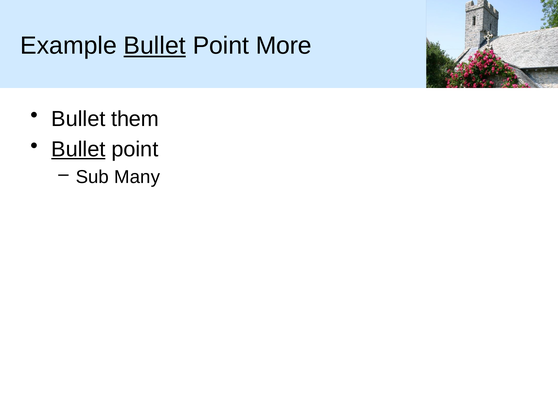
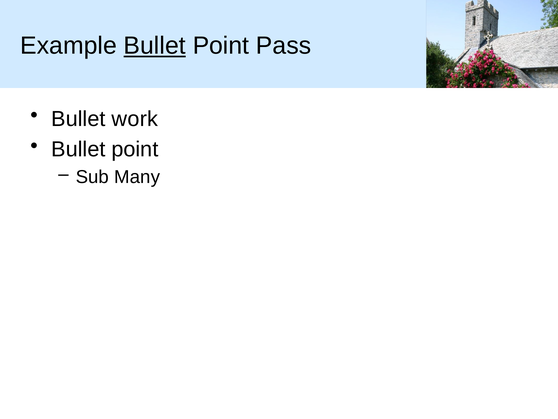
More: More -> Pass
them: them -> work
Bullet at (78, 149) underline: present -> none
